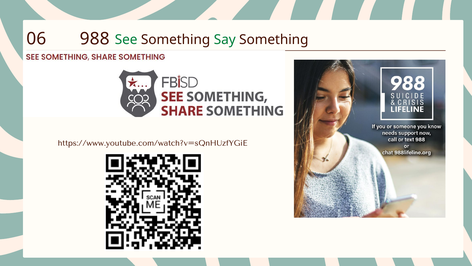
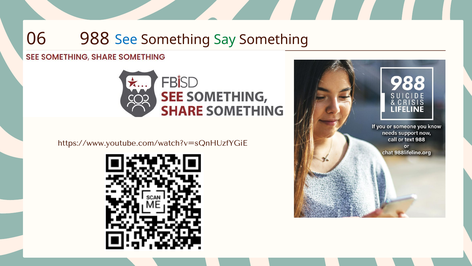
See colour: green -> blue
